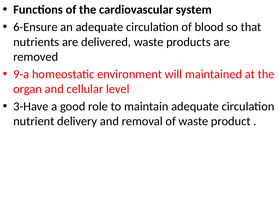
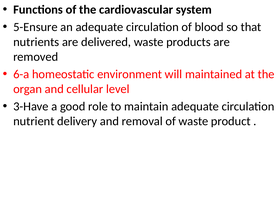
6-Ensure: 6-Ensure -> 5-Ensure
9-a: 9-a -> 6-a
